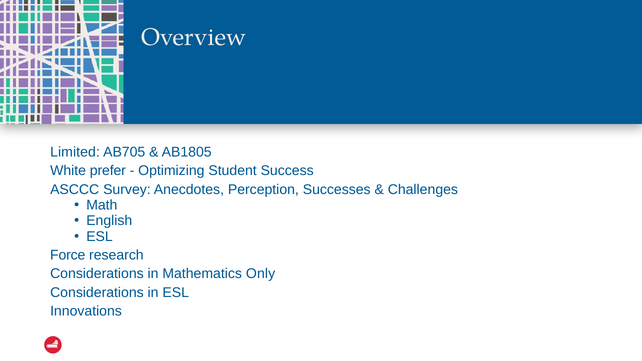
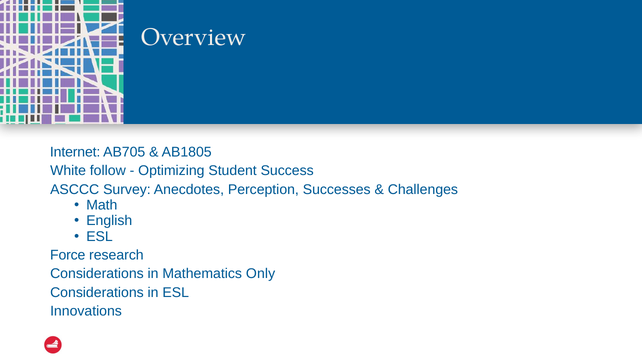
Limited: Limited -> Internet
prefer: prefer -> follow
